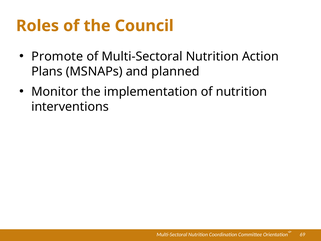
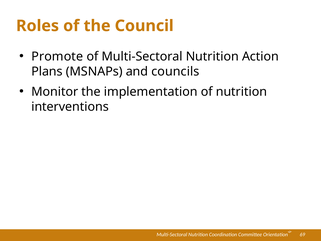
planned: planned -> councils
